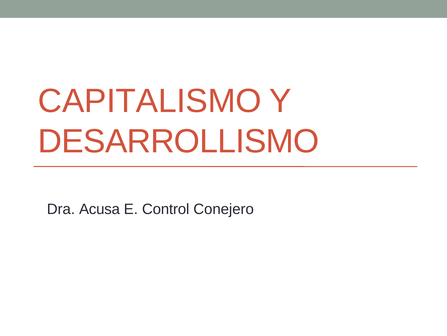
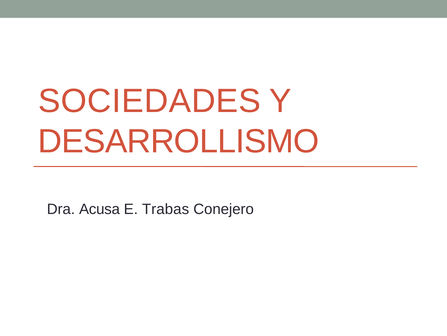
CAPITALISMO: CAPITALISMO -> SOCIEDADES
Control: Control -> Trabas
